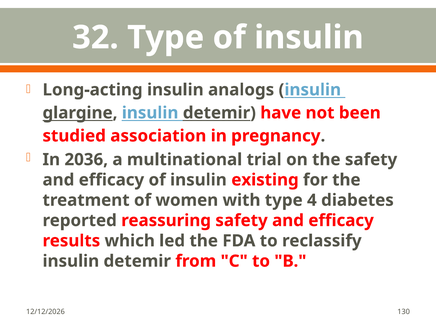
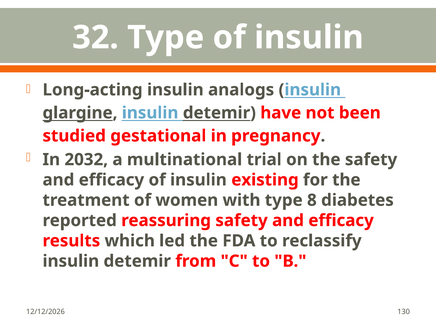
association: association -> gestational
2036: 2036 -> 2032
4: 4 -> 8
